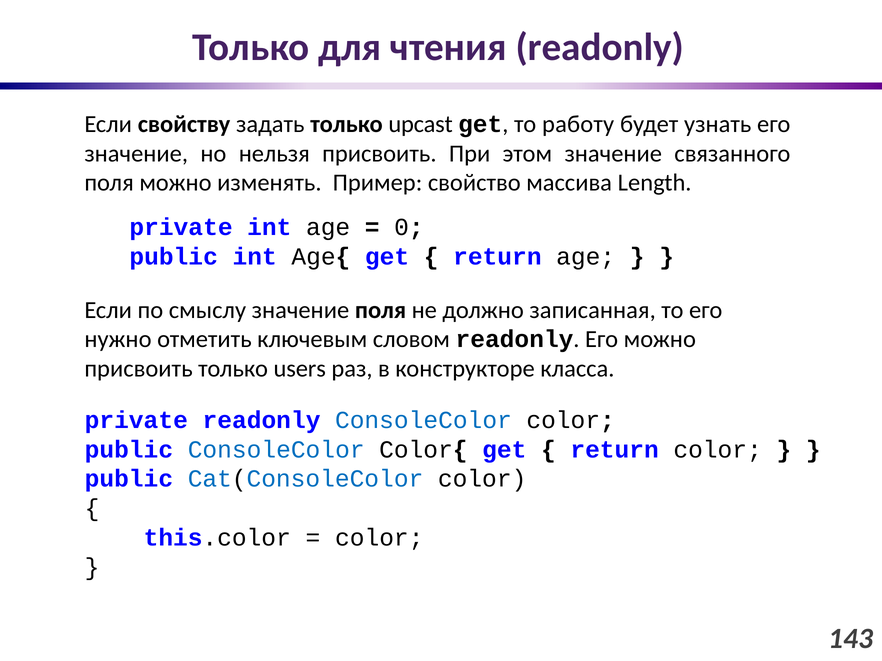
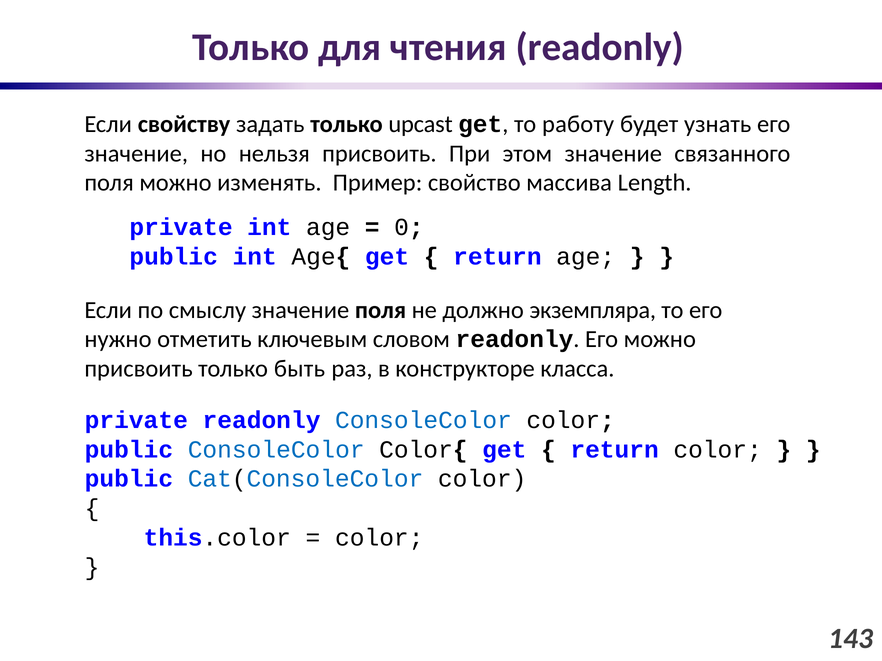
записанная: записанная -> экземпляра
users: users -> быть
